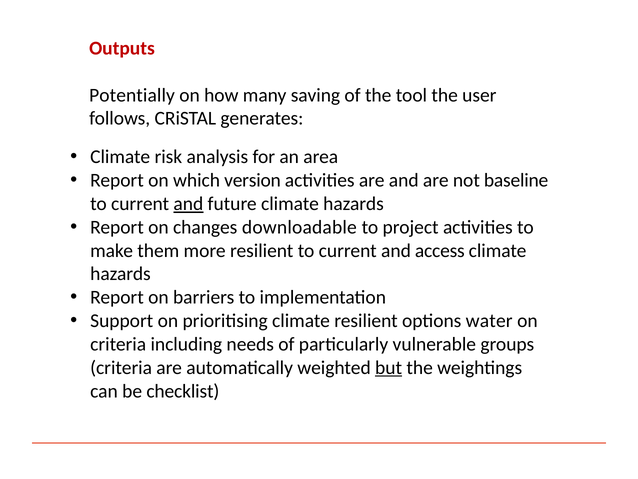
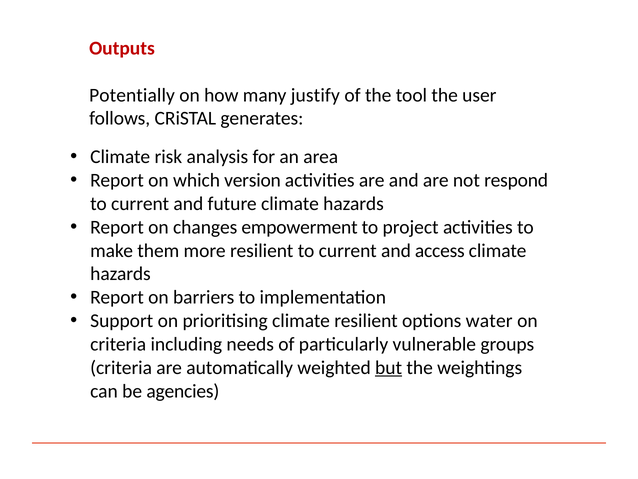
saving: saving -> justify
baseline: baseline -> respond
and at (188, 204) underline: present -> none
downloadable: downloadable -> empowerment
checklist: checklist -> agencies
